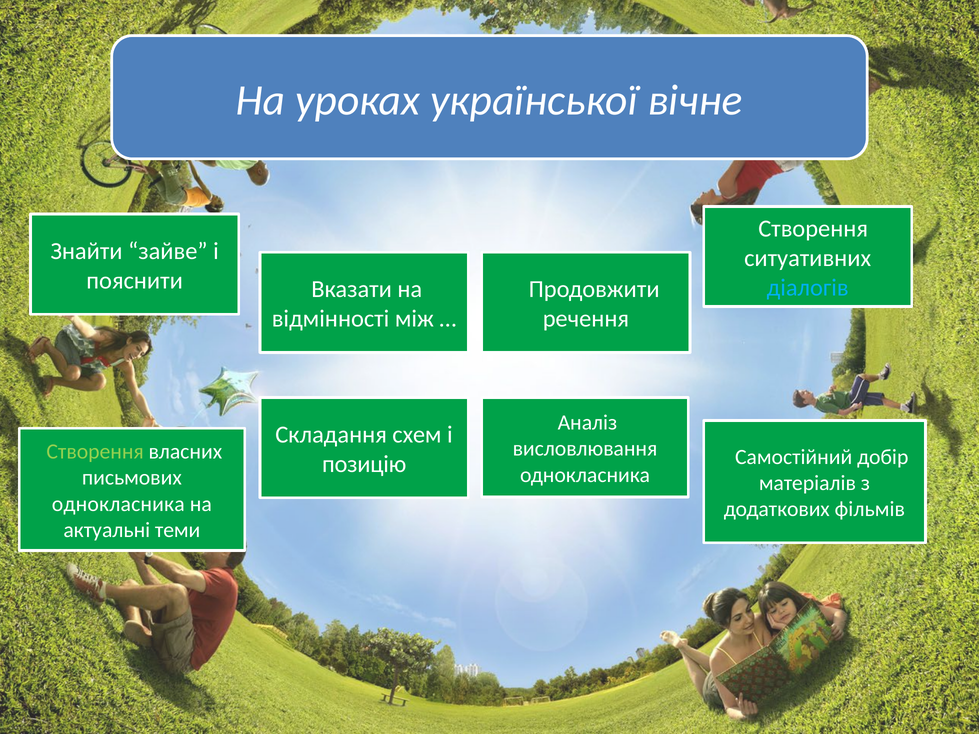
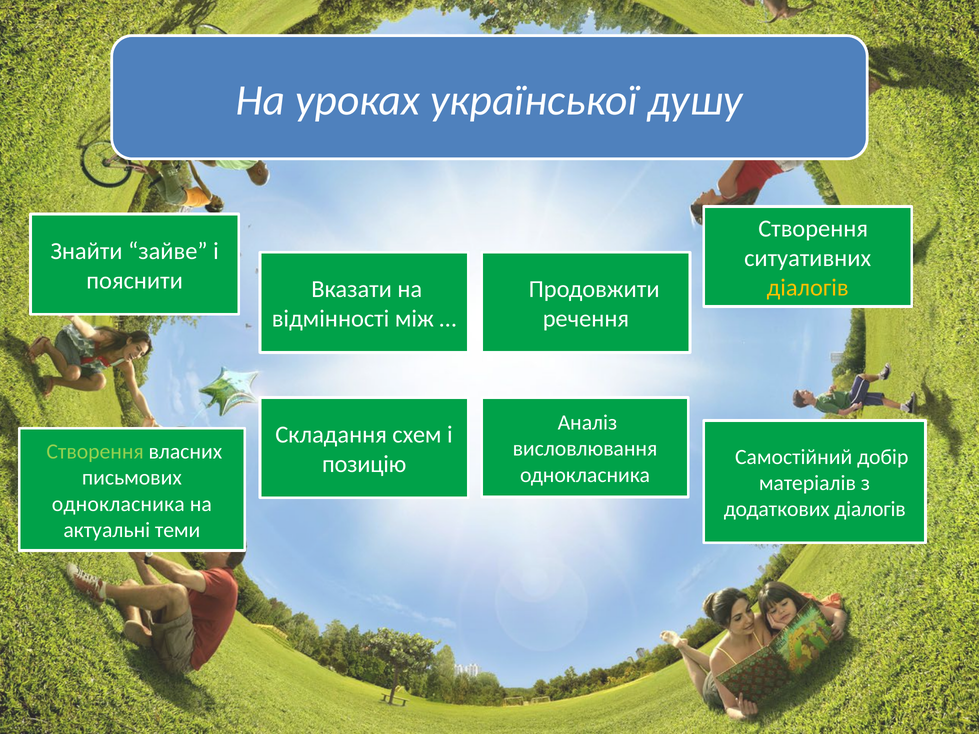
вічне: вічне -> душу
діалогів at (808, 288) colour: light blue -> yellow
додаткових фільмів: фільмів -> діалогів
